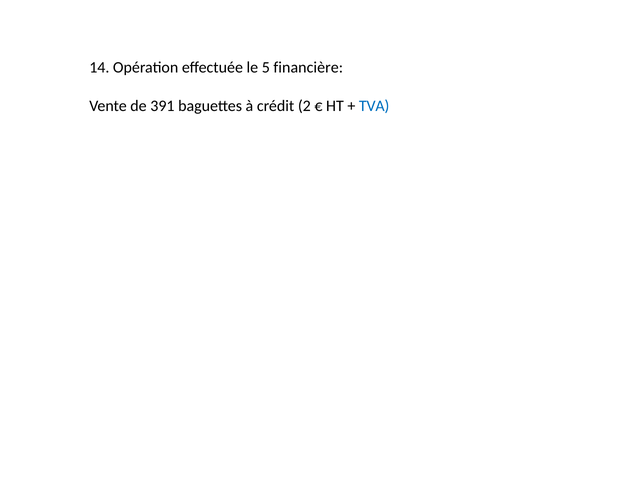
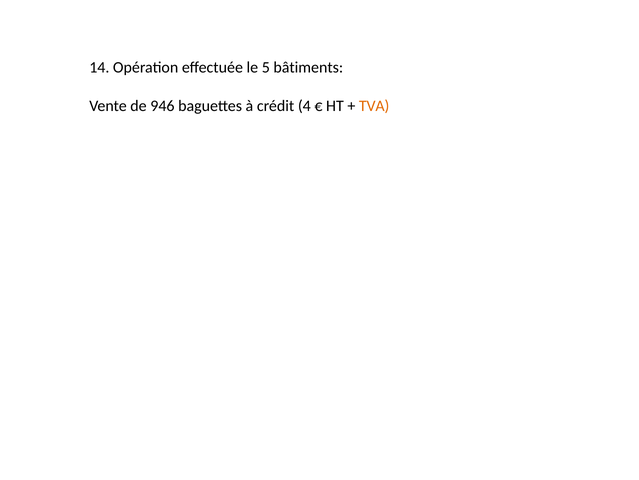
financière: financière -> bâtiments
391: 391 -> 946
2: 2 -> 4
TVA colour: blue -> orange
